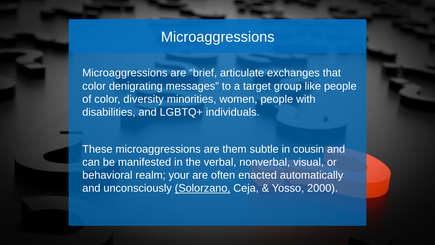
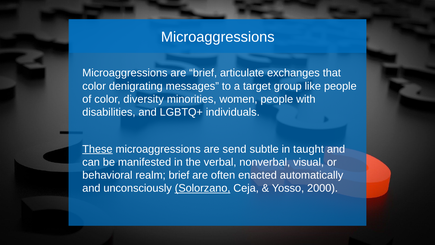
These underline: none -> present
them: them -> send
cousin: cousin -> taught
realm your: your -> brief
